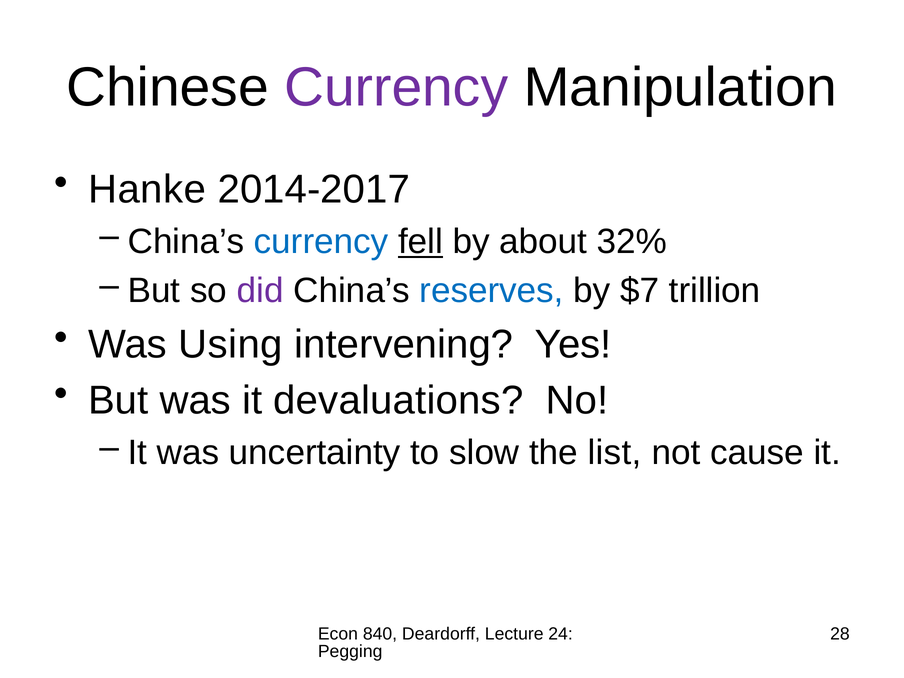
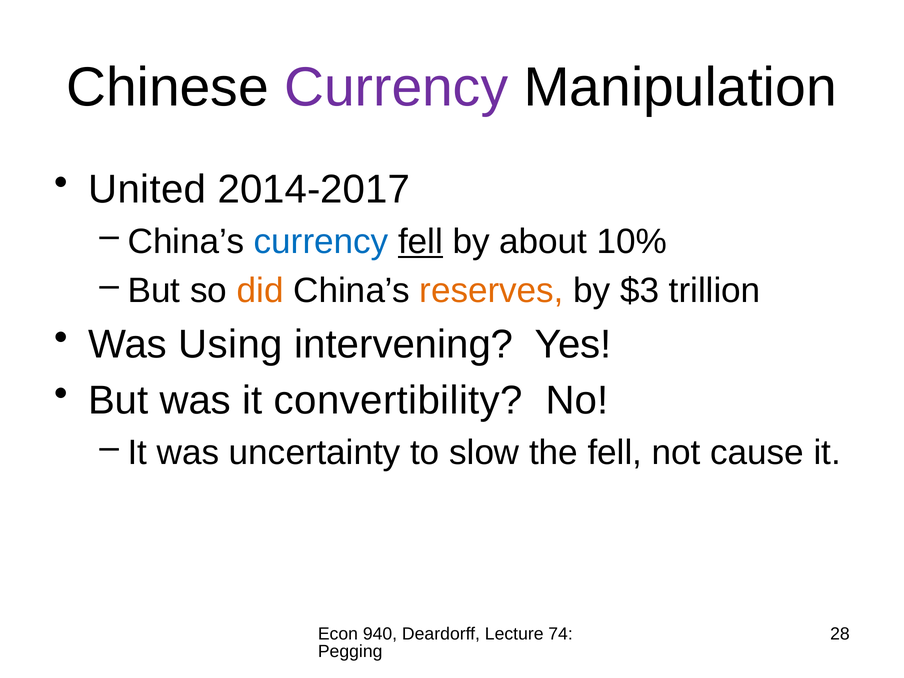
Hanke: Hanke -> United
32%: 32% -> 10%
did colour: purple -> orange
reserves colour: blue -> orange
$7: $7 -> $3
devaluations: devaluations -> convertibility
the list: list -> fell
840: 840 -> 940
24: 24 -> 74
